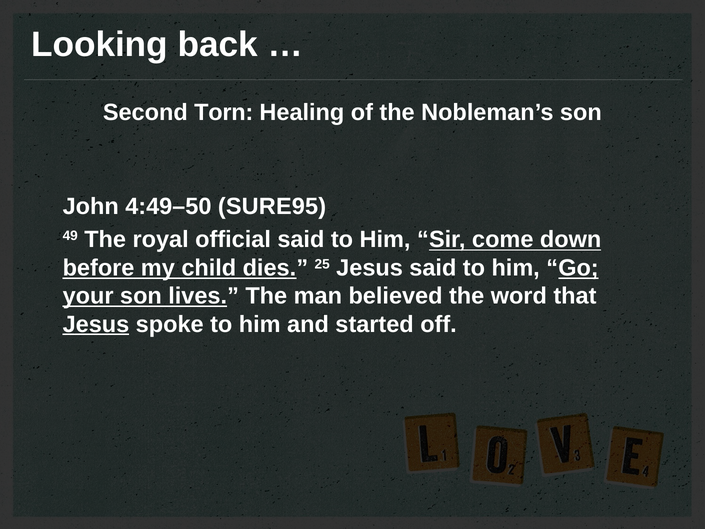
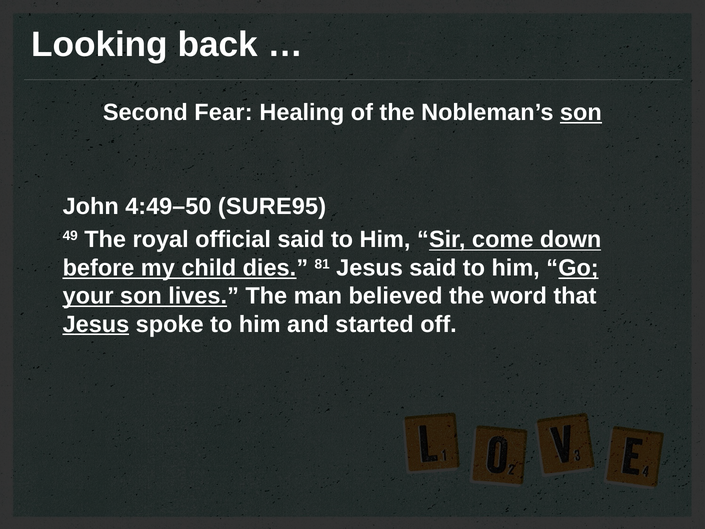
Torn: Torn -> Fear
son at (581, 113) underline: none -> present
25: 25 -> 81
